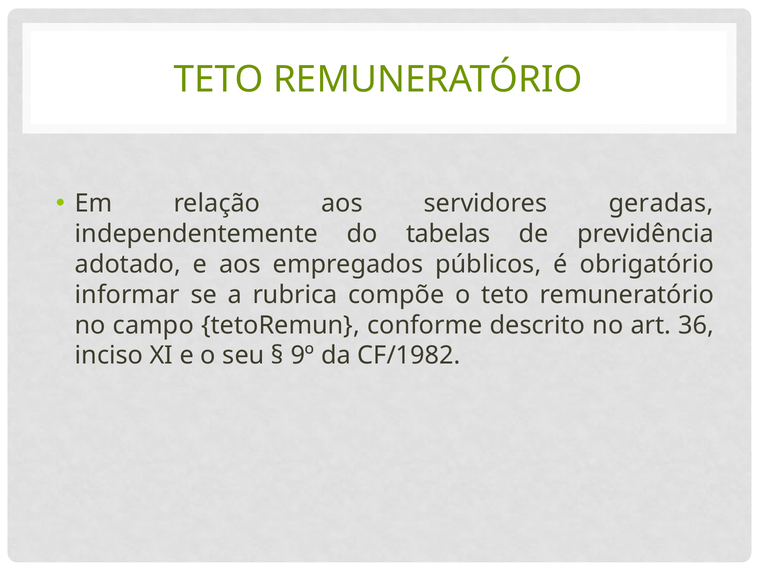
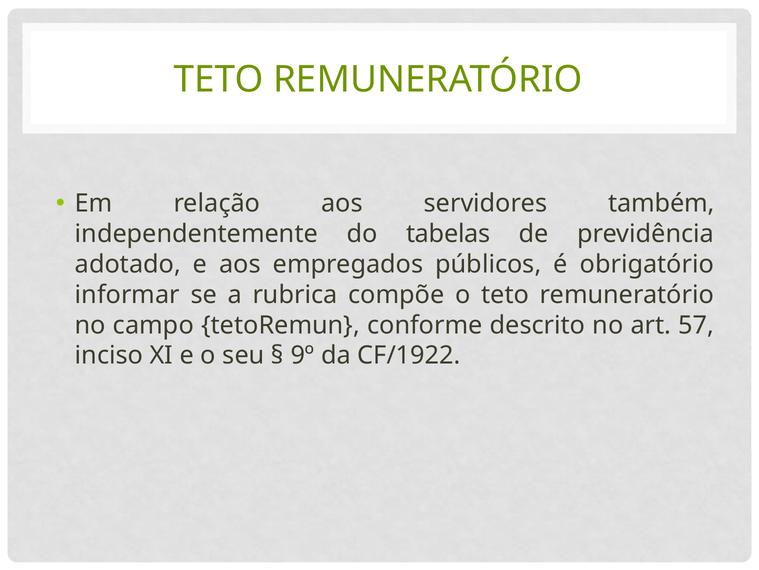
geradas: geradas -> também
36: 36 -> 57
CF/1982: CF/1982 -> CF/1922
